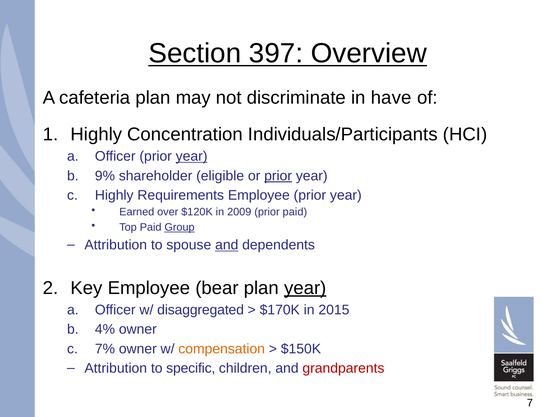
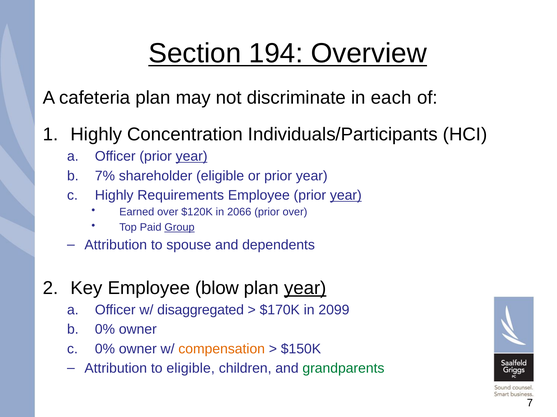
397: 397 -> 194
have: have -> each
9%: 9% -> 7%
prior at (278, 176) underline: present -> none
year at (346, 196) underline: none -> present
2009: 2009 -> 2066
prior paid: paid -> over
and at (227, 245) underline: present -> none
bear: bear -> blow
2015: 2015 -> 2099
4% at (105, 330): 4% -> 0%
7% at (105, 349): 7% -> 0%
to specific: specific -> eligible
grandparents colour: red -> green
